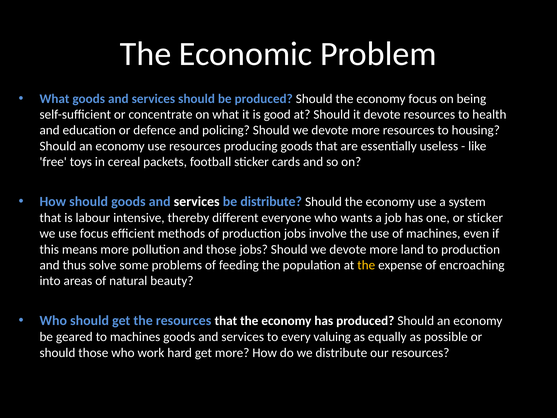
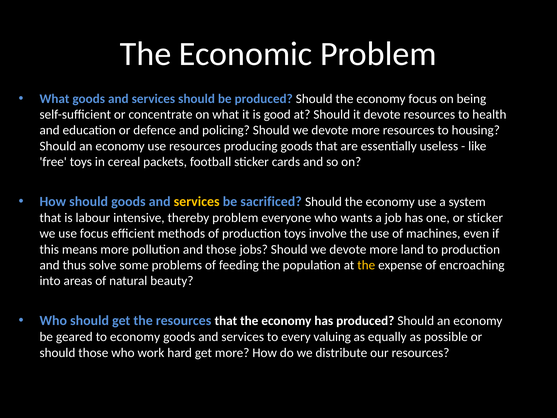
services at (197, 201) colour: white -> yellow
be distribute: distribute -> sacrificed
thereby different: different -> problem
production jobs: jobs -> toys
to machines: machines -> economy
